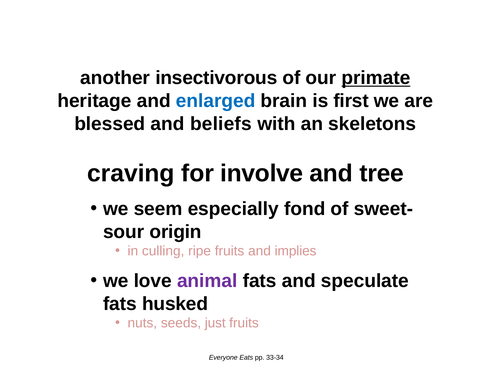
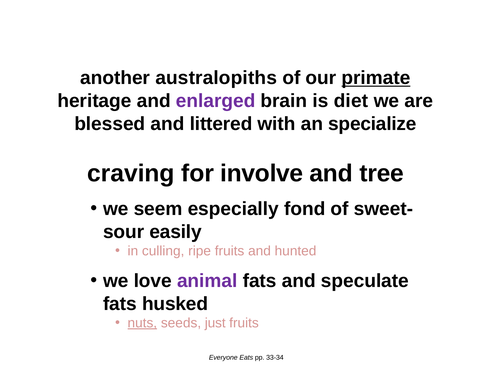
insectivorous: insectivorous -> australopiths
enlarged colour: blue -> purple
first: first -> diet
beliefs: beliefs -> littered
skeletons: skeletons -> specialize
origin: origin -> easily
implies: implies -> hunted
nuts underline: none -> present
